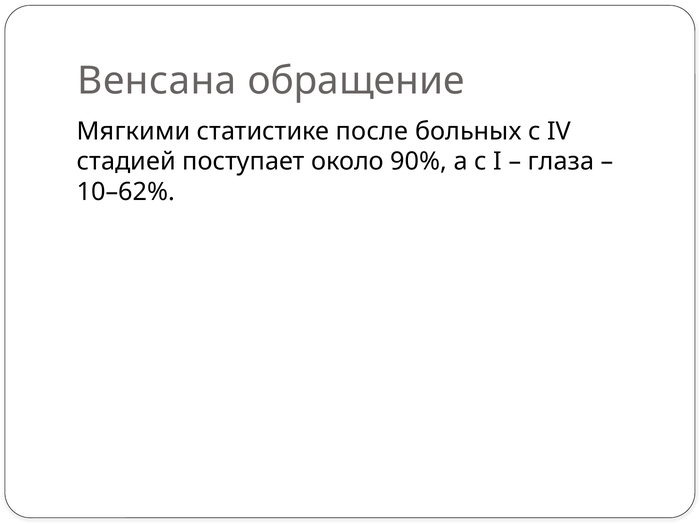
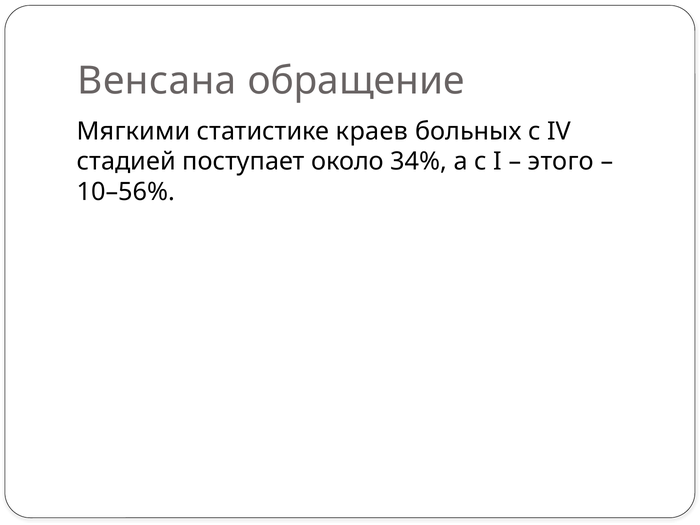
после: после -> краев
90%: 90% -> 34%
глаза: глаза -> этого
10–62%: 10–62% -> 10–56%
